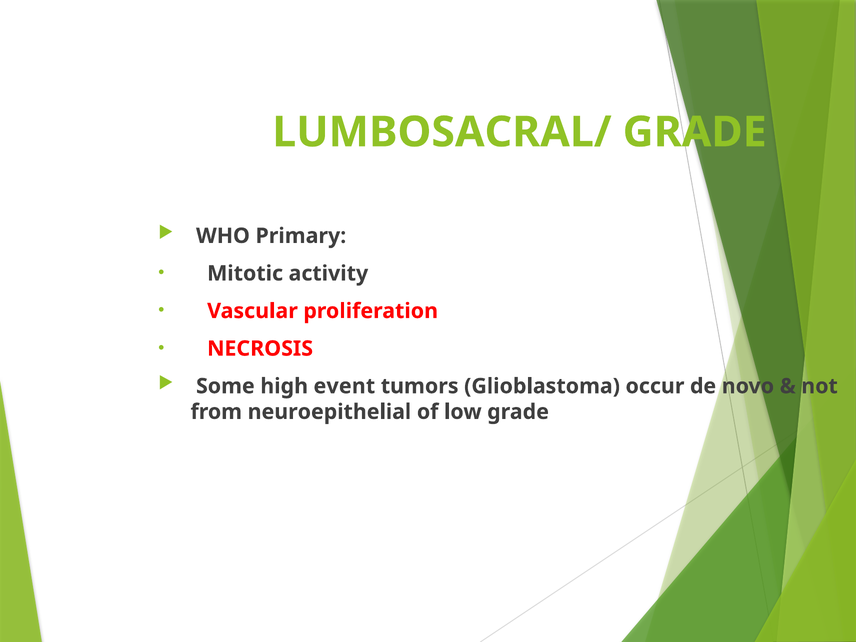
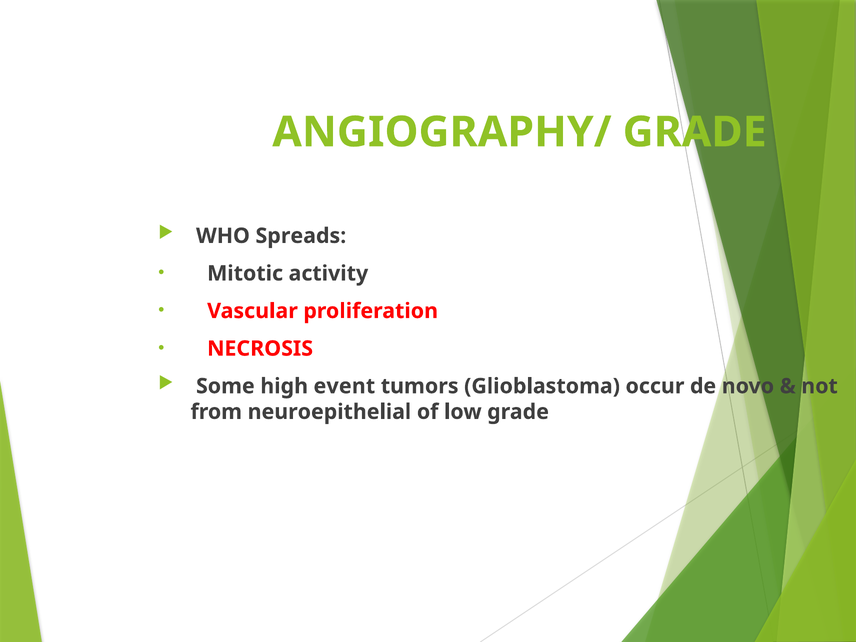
LUMBOSACRAL/: LUMBOSACRAL/ -> ANGIOGRAPHY/
Primary: Primary -> Spreads
